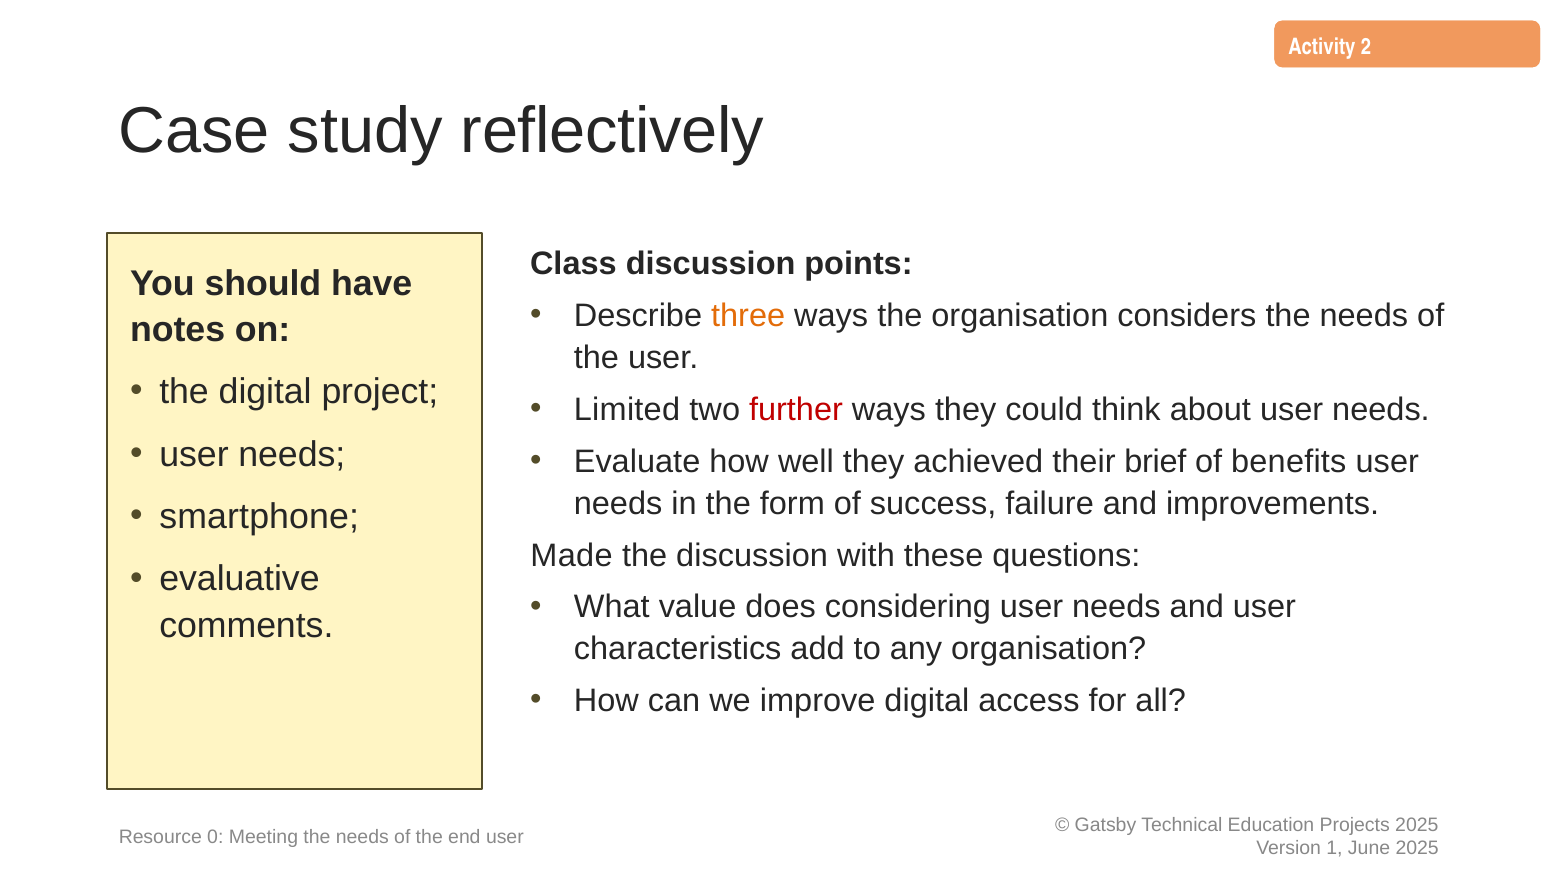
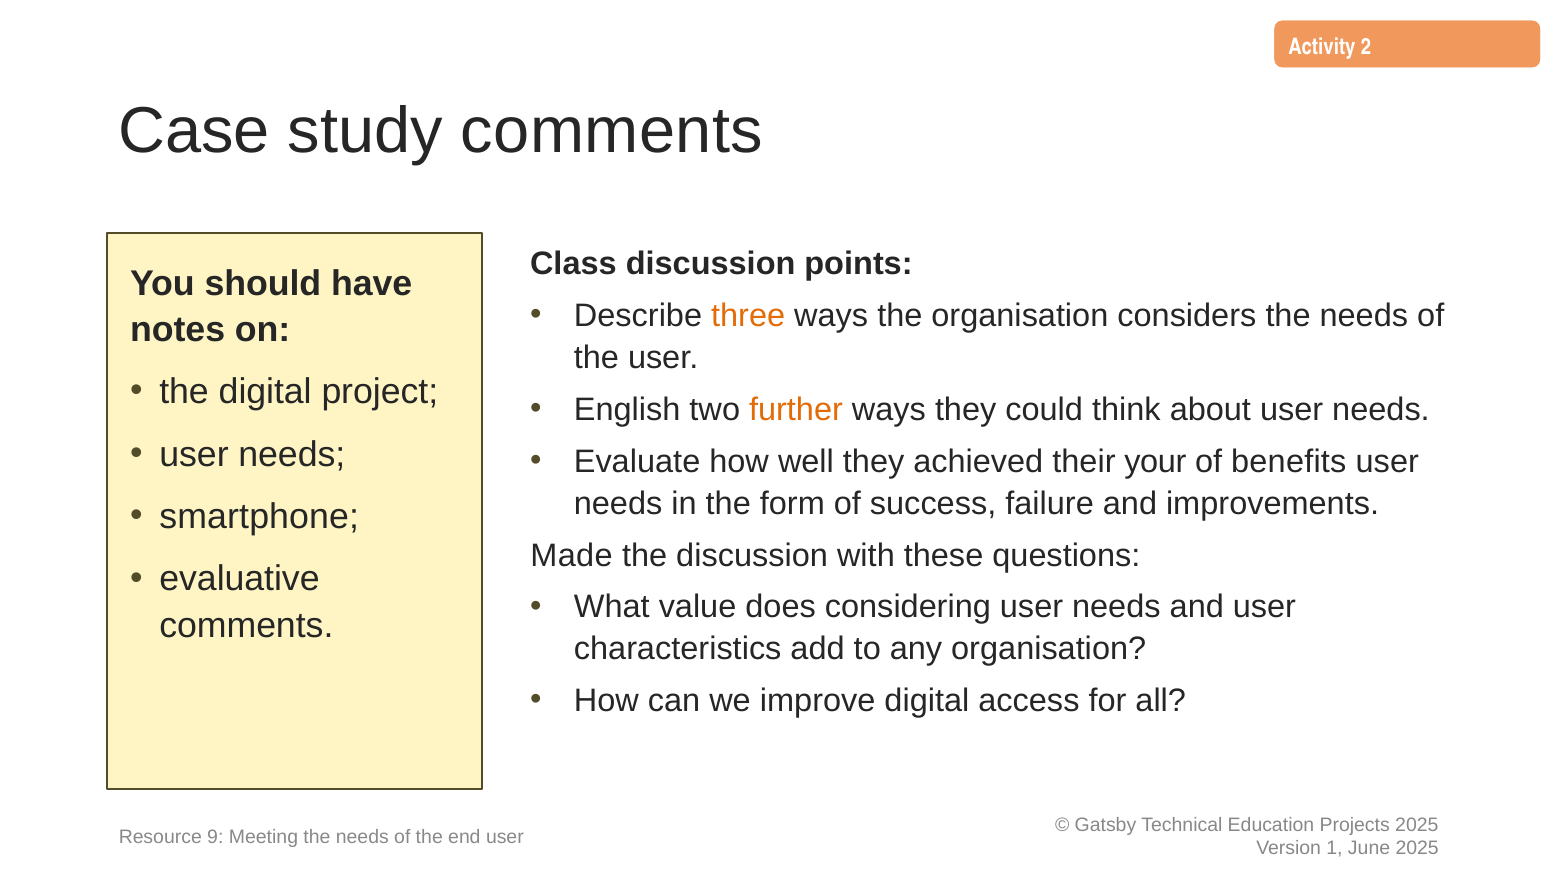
study reflectively: reflectively -> comments
Limited: Limited -> English
further colour: red -> orange
brief: brief -> your
0: 0 -> 9
